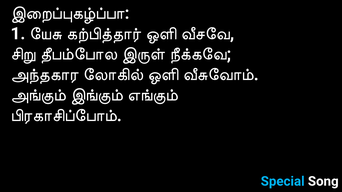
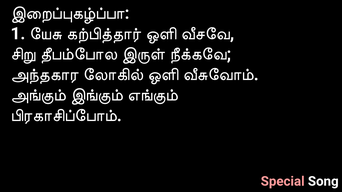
Special colour: light blue -> pink
